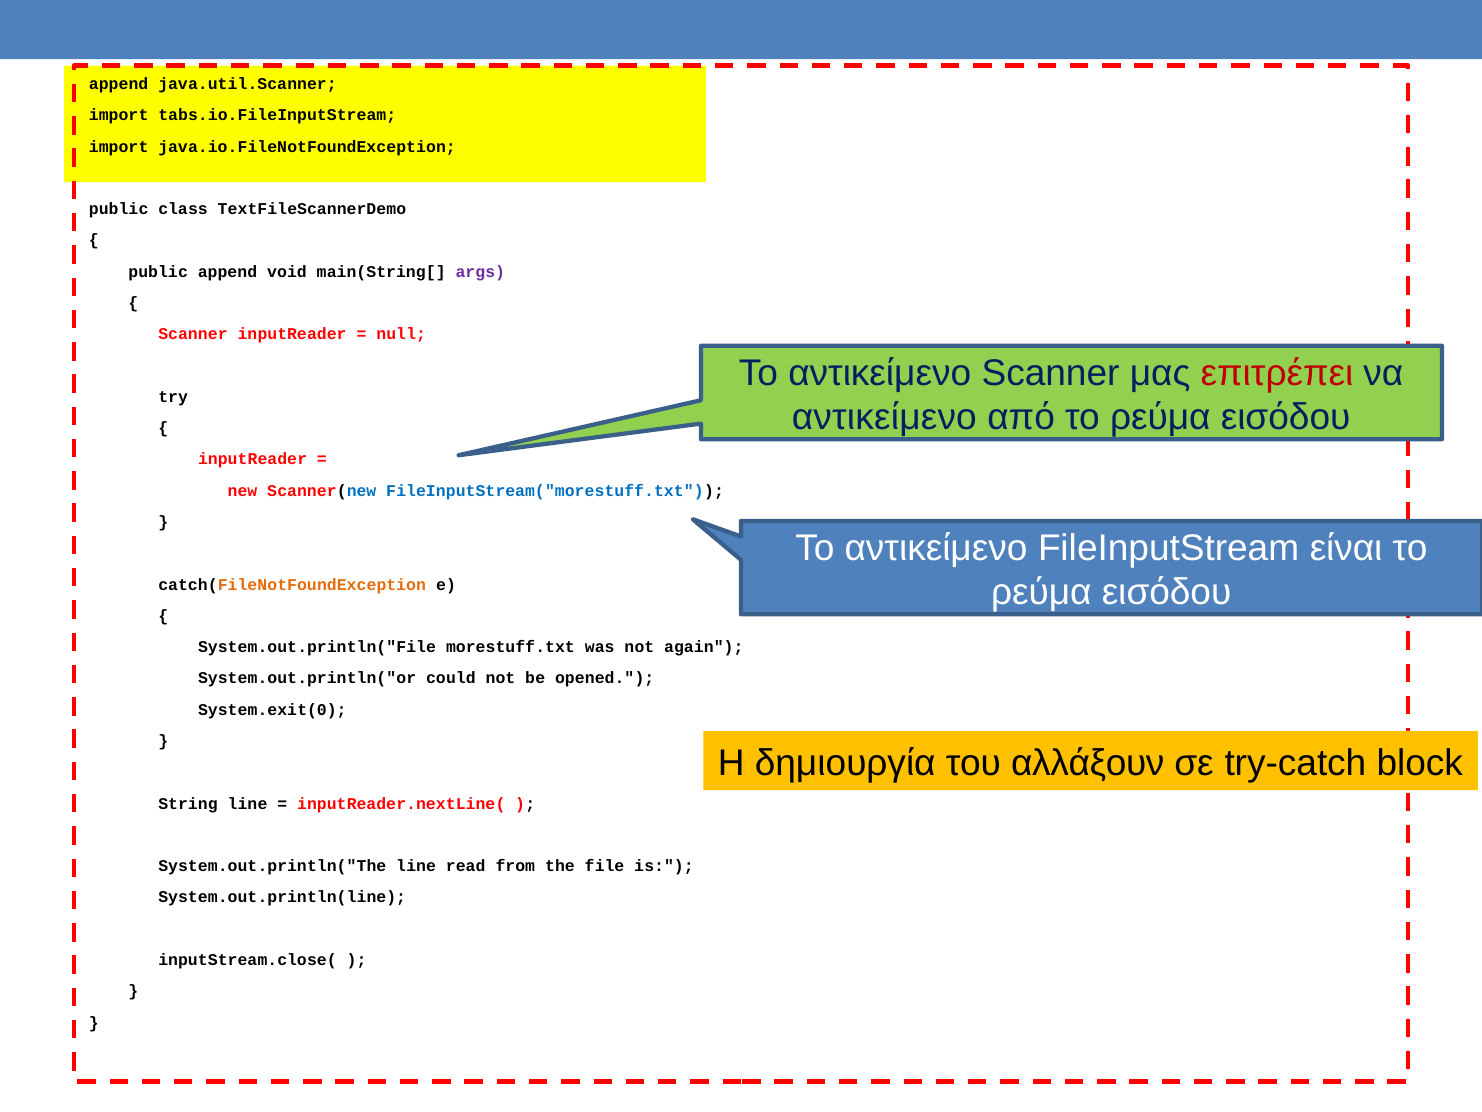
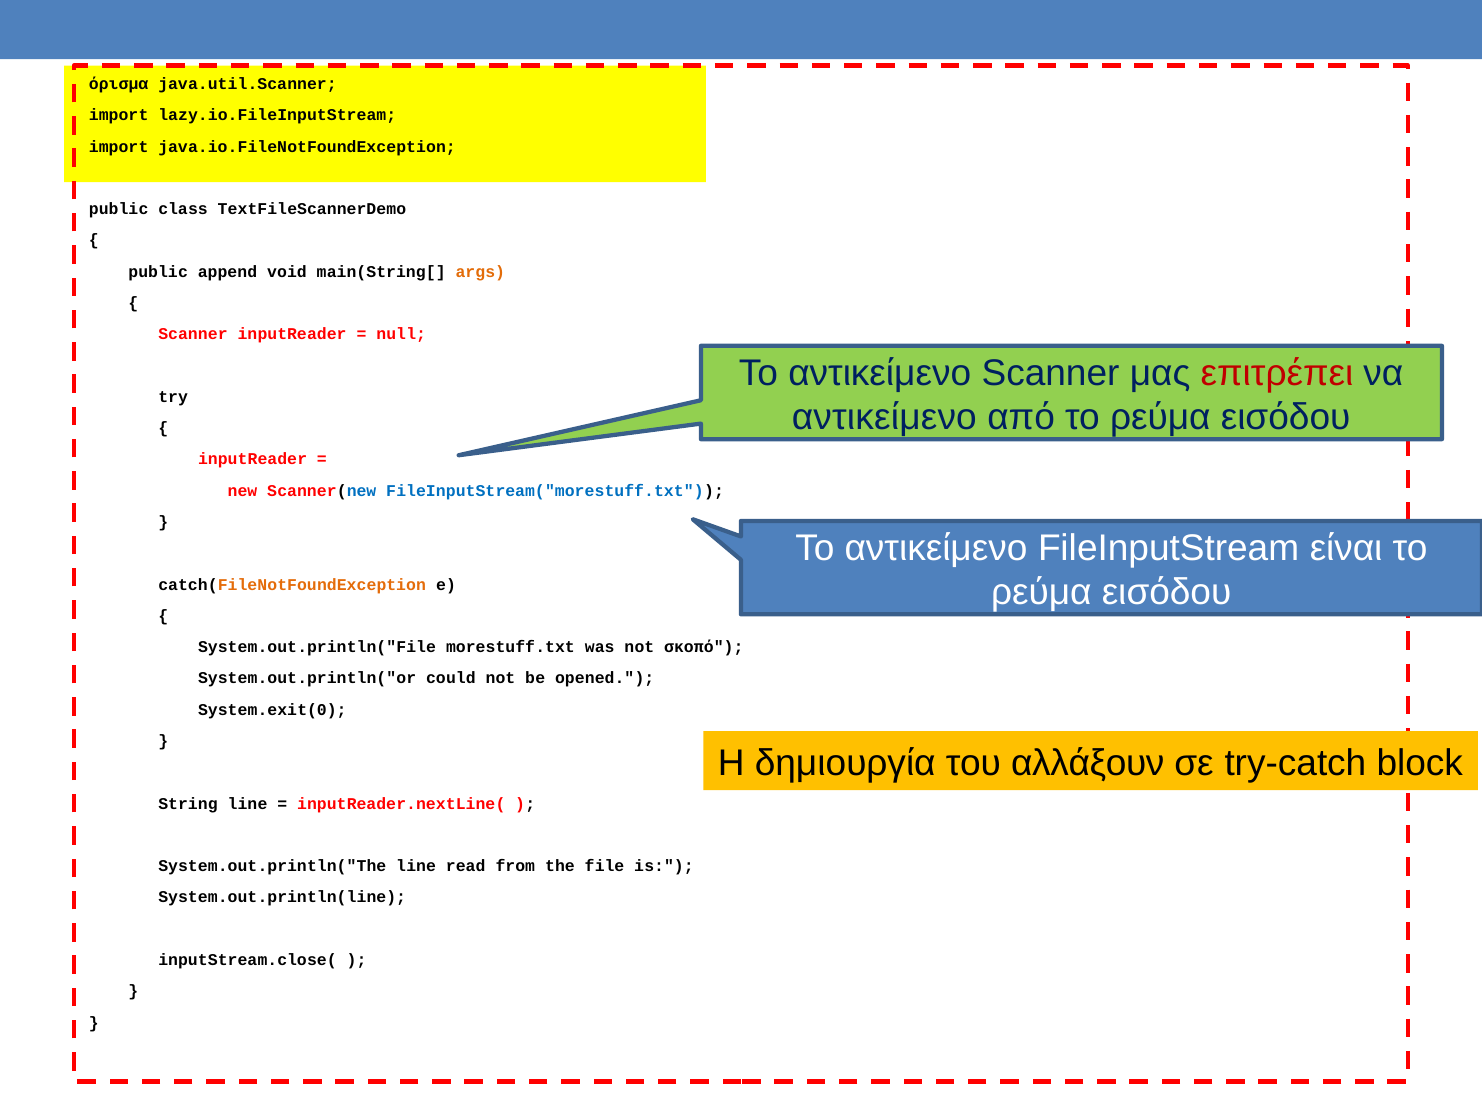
append at (119, 84): append -> όρισμα
tabs.io.FileInputStream: tabs.io.FileInputStream -> lazy.io.FileInputStream
args colour: purple -> orange
again: again -> σκοπό
